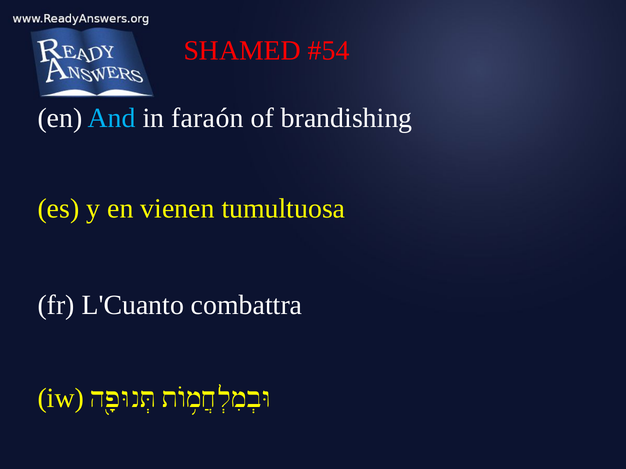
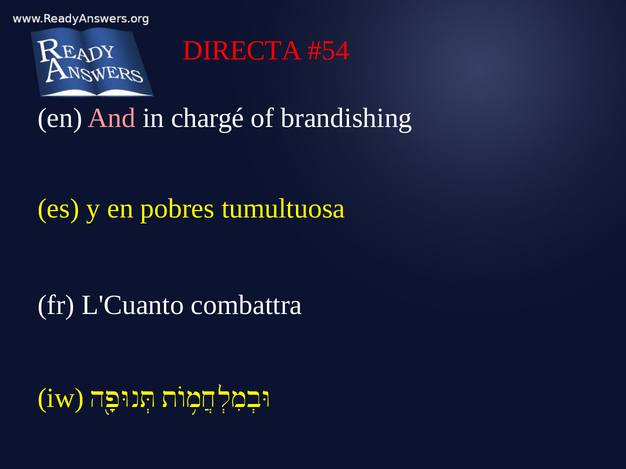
SHAMED: SHAMED -> DIRECTA
And colour: light blue -> pink
faraón: faraón -> chargé
vienen: vienen -> pobres
